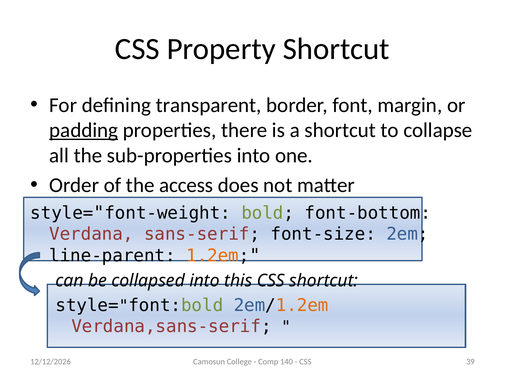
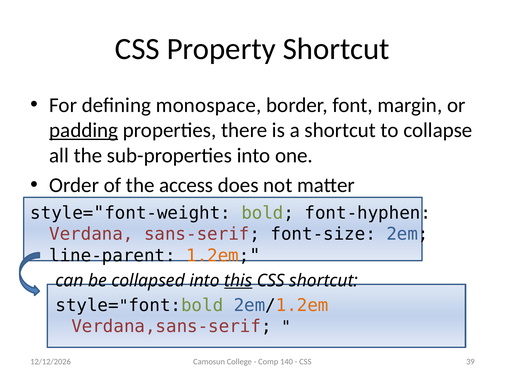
transparent: transparent -> monospace
font-bottom: font-bottom -> font-hyphen
this underline: none -> present
